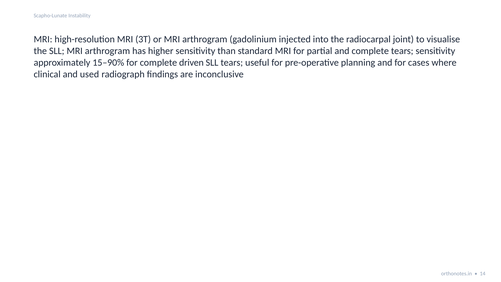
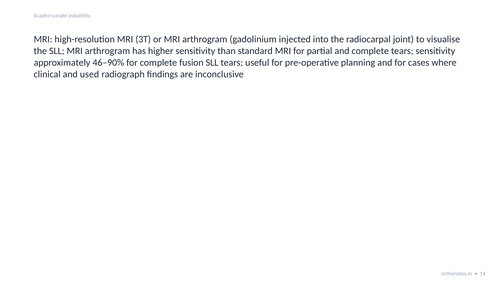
15–90%: 15–90% -> 46–90%
driven: driven -> fusion
